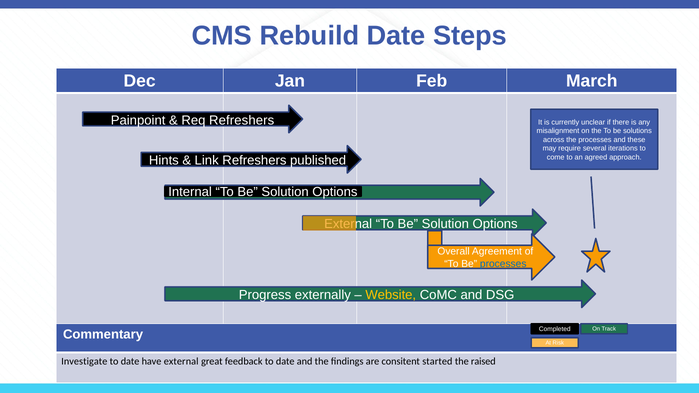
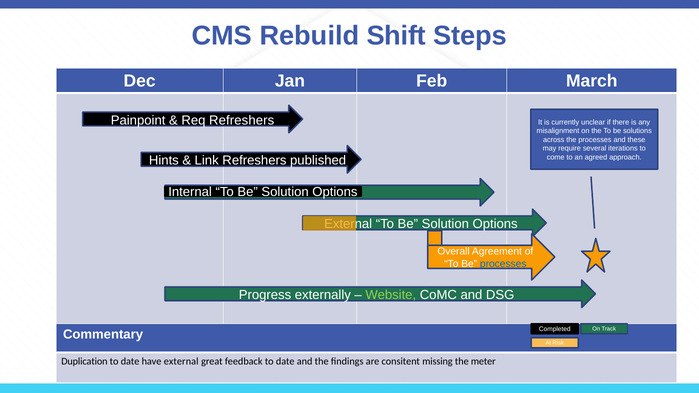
Rebuild Date: Date -> Shift
Website colour: yellow -> light green
Investigate: Investigate -> Duplication
started: started -> missing
raised: raised -> meter
